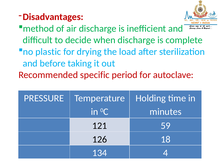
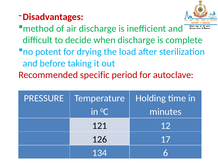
plastic: plastic -> potent
59: 59 -> 12
18: 18 -> 17
4: 4 -> 6
